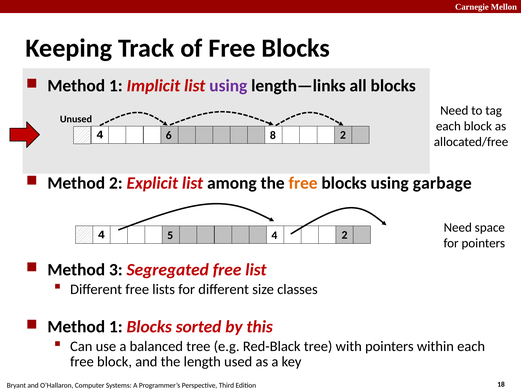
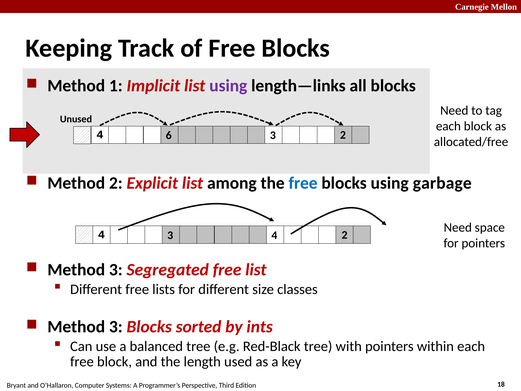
6 8: 8 -> 3
free at (303, 183) colour: orange -> blue
4 5: 5 -> 3
1 at (116, 327): 1 -> 3
this: this -> ints
